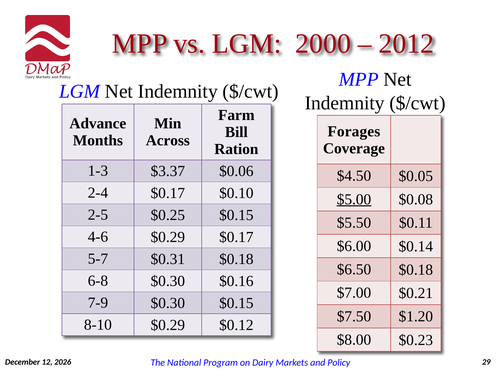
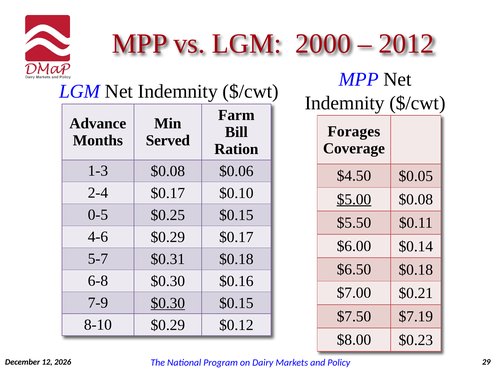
Across: Across -> Served
1-3 $3.37: $3.37 -> $0.08
2-5: 2-5 -> 0-5
$0.30 at (168, 303) underline: none -> present
$1.20: $1.20 -> $7.19
